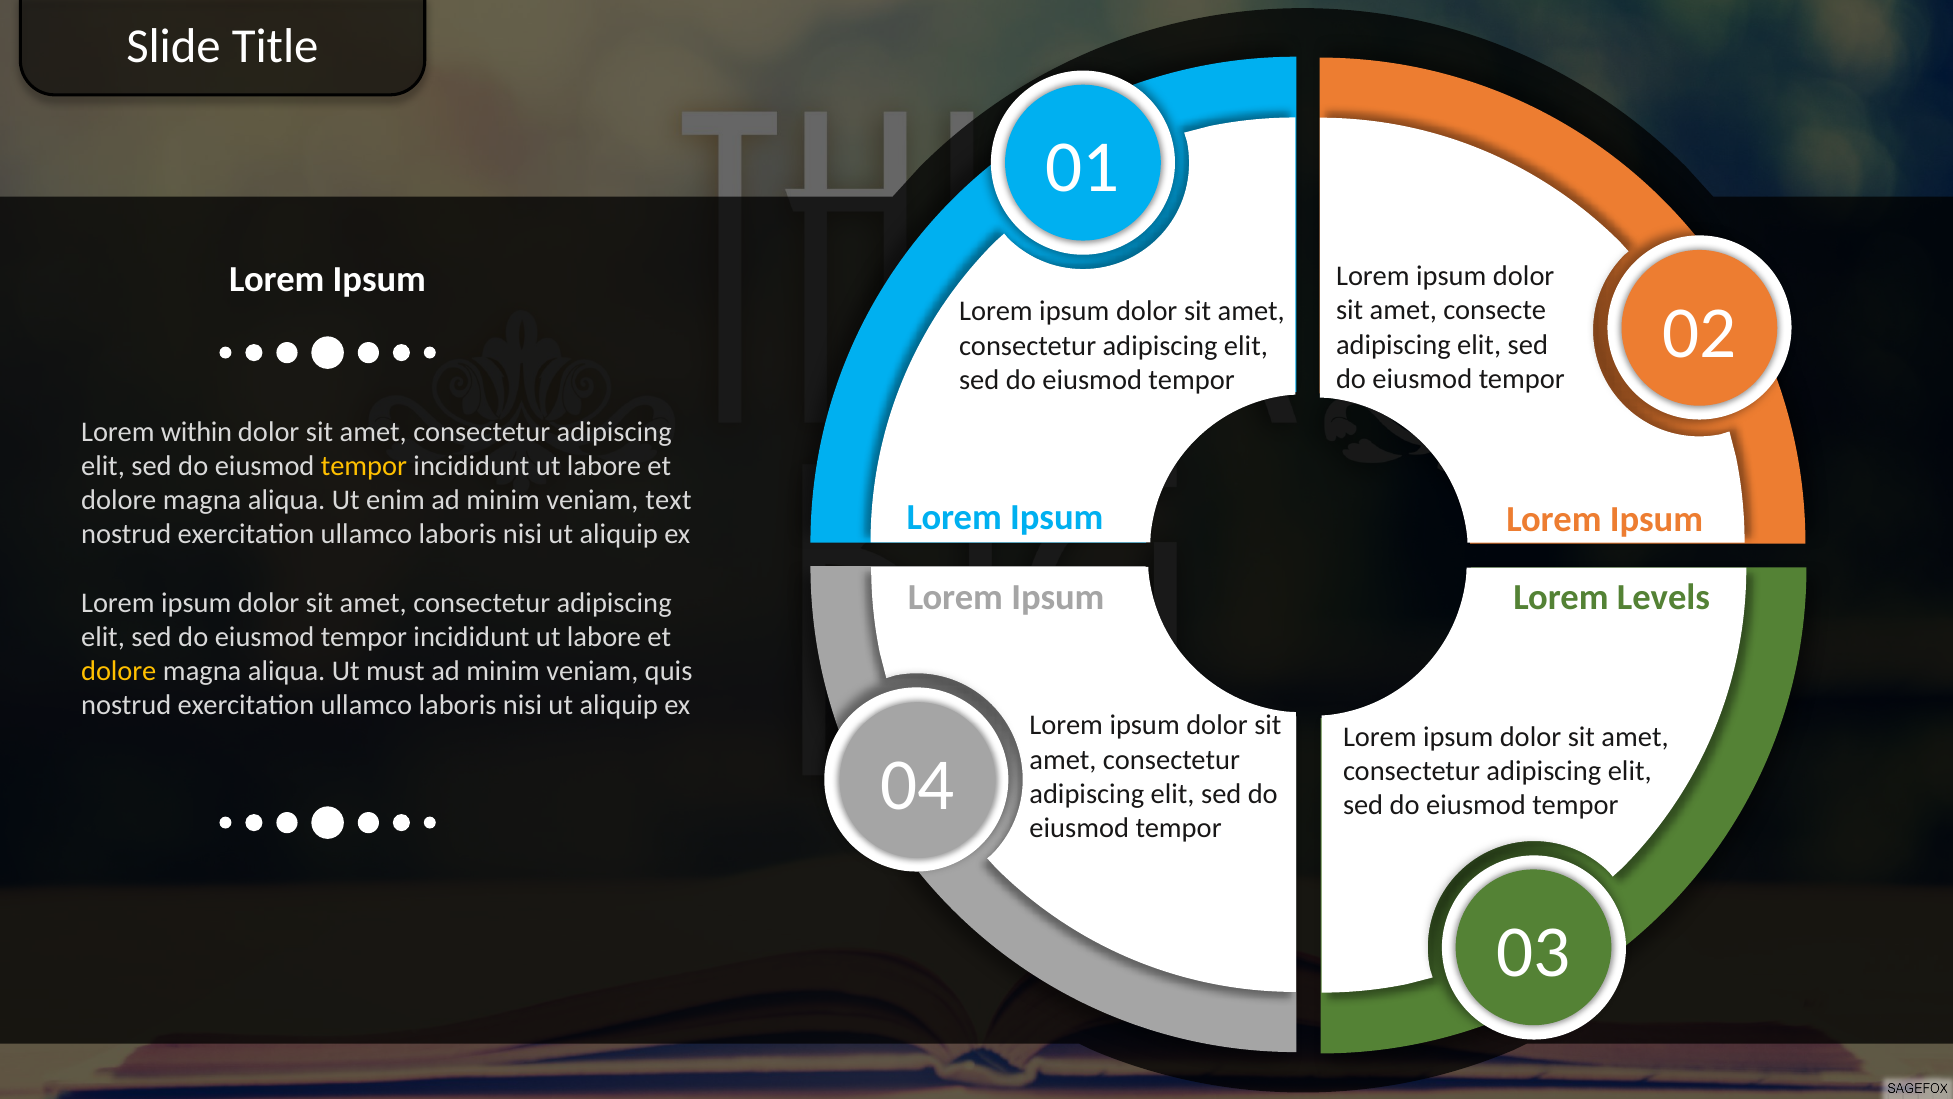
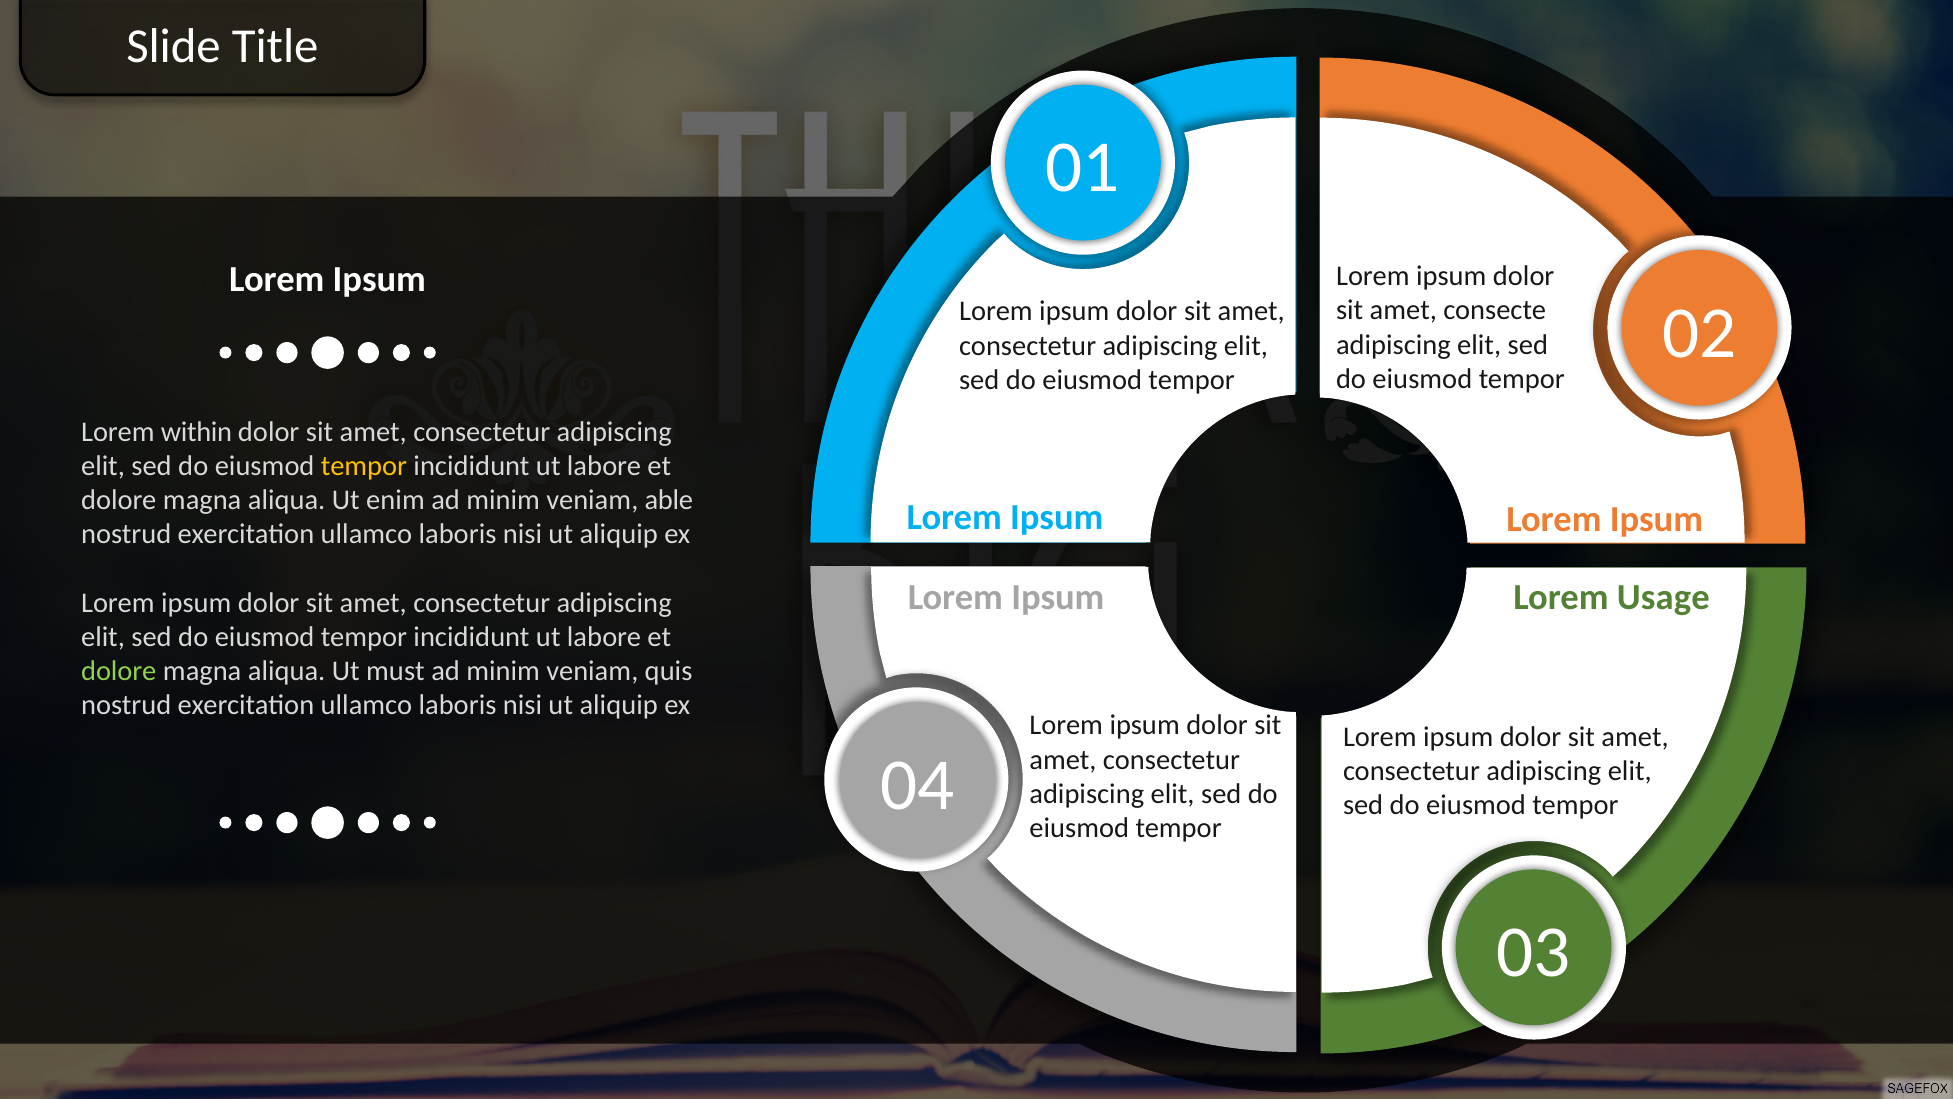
text: text -> able
Levels: Levels -> Usage
dolore at (119, 671) colour: yellow -> light green
